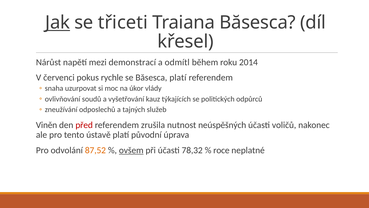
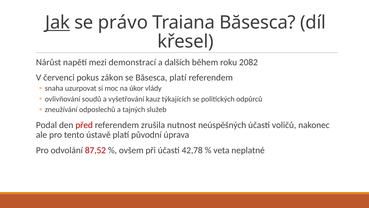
třiceti: třiceti -> právo
odmítl: odmítl -> dalších
2014: 2014 -> 2082
rychle: rychle -> zákon
Viněn: Viněn -> Podal
87,52 colour: orange -> red
ovšem underline: present -> none
78,32: 78,32 -> 42,78
roce: roce -> veta
